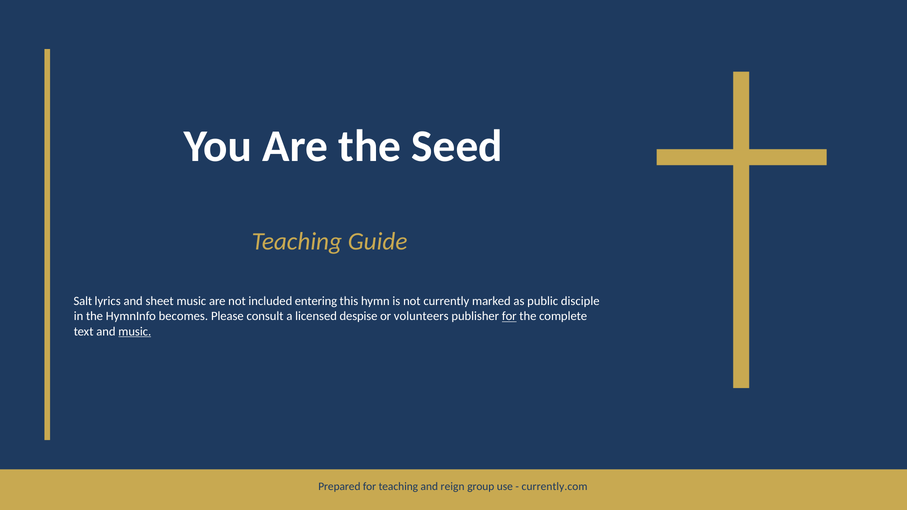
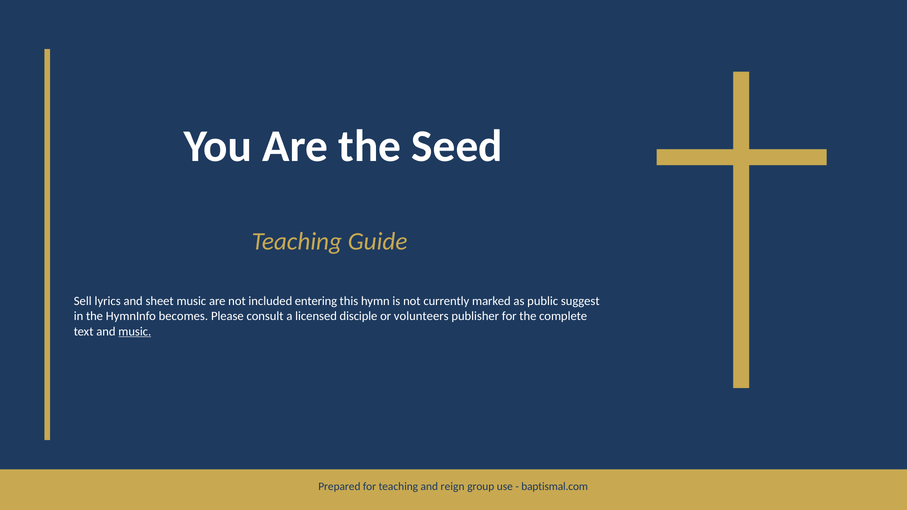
Salt: Salt -> Sell
disciple: disciple -> suggest
despise: despise -> disciple
for at (509, 316) underline: present -> none
currently.com: currently.com -> baptismal.com
